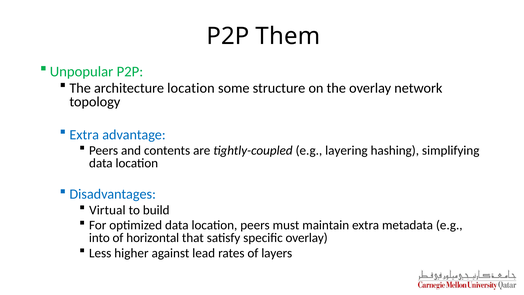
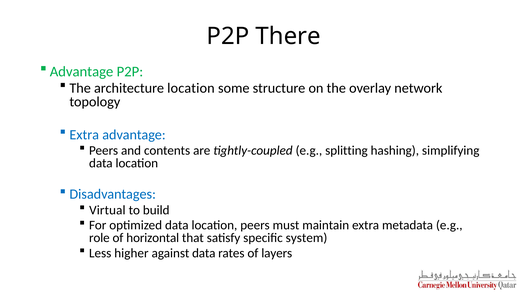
Them: Them -> There
Unpopular at (82, 71): Unpopular -> Advantage
layering: layering -> splitting
into: into -> role
specific overlay: overlay -> system
against lead: lead -> data
